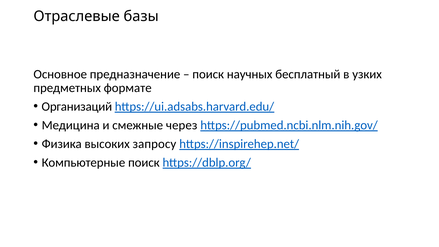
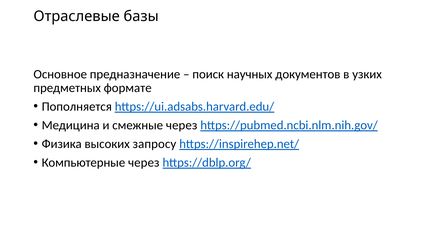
бесплатный: бесплатный -> документов
Организаций: Организаций -> Пополняется
Компьютерные поиск: поиск -> через
